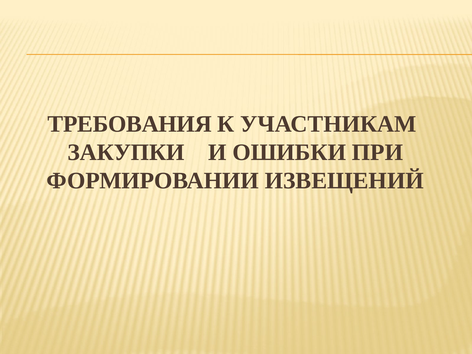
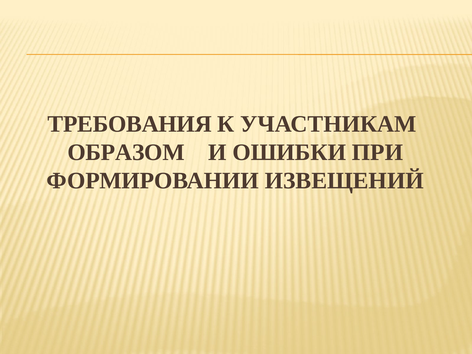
ЗАКУПКИ: ЗАКУПКИ -> ОБРАЗОМ
